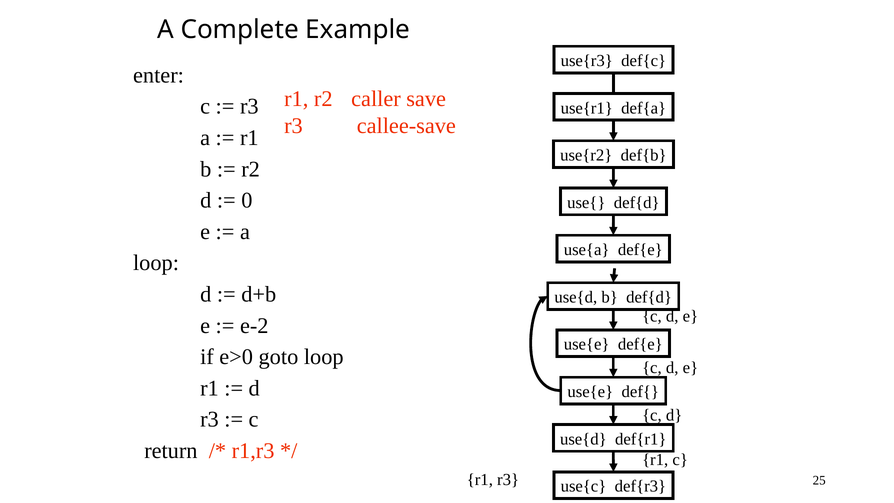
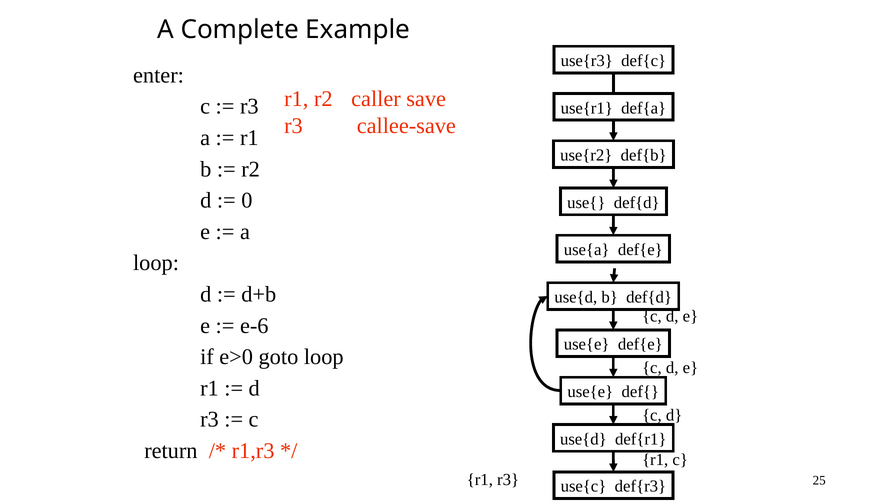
e-2: e-2 -> e-6
